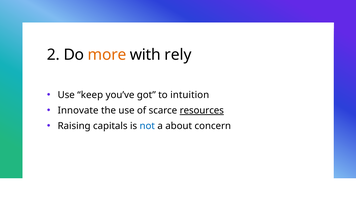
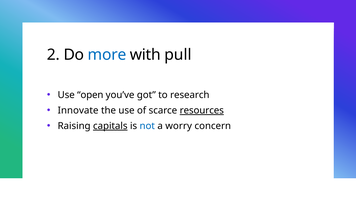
more colour: orange -> blue
rely: rely -> pull
keep: keep -> open
intuition: intuition -> research
capitals underline: none -> present
about: about -> worry
